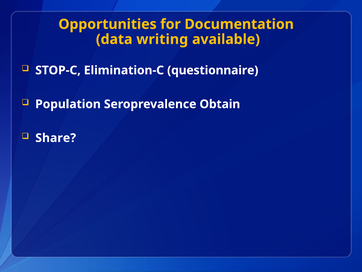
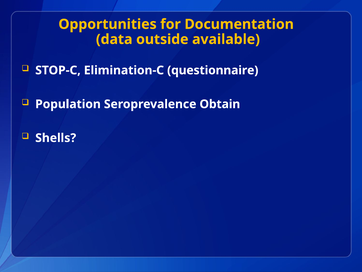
writing: writing -> outside
Share: Share -> Shells
